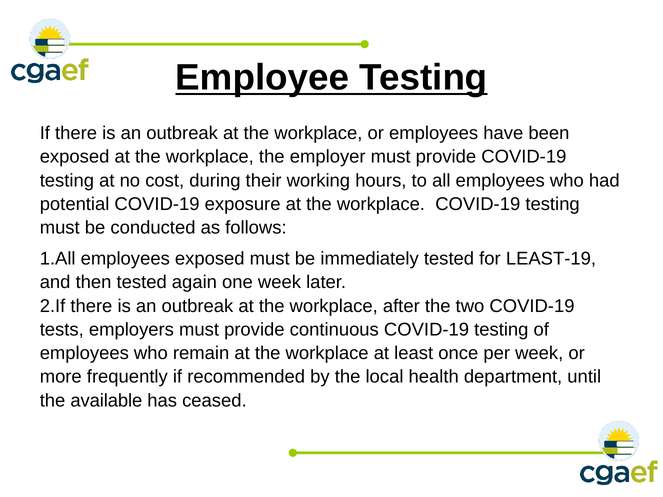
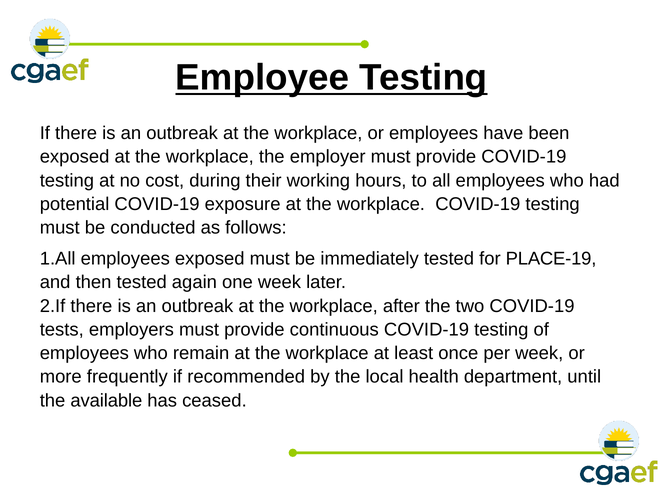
LEAST-19: LEAST-19 -> PLACE-19
